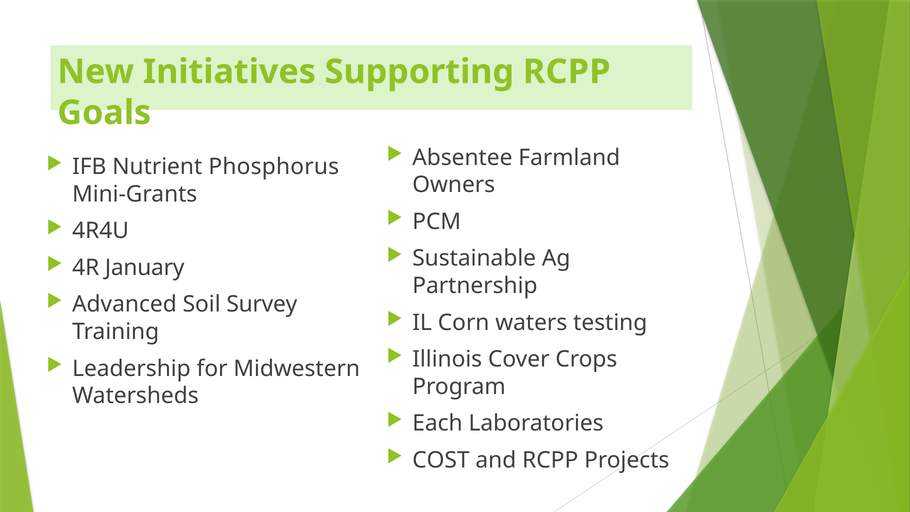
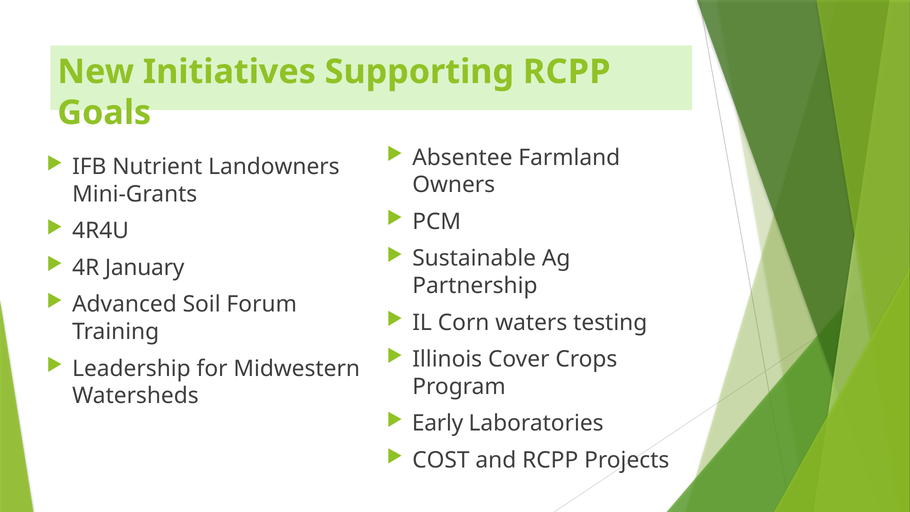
Phosphorus: Phosphorus -> Landowners
Survey: Survey -> Forum
Each: Each -> Early
